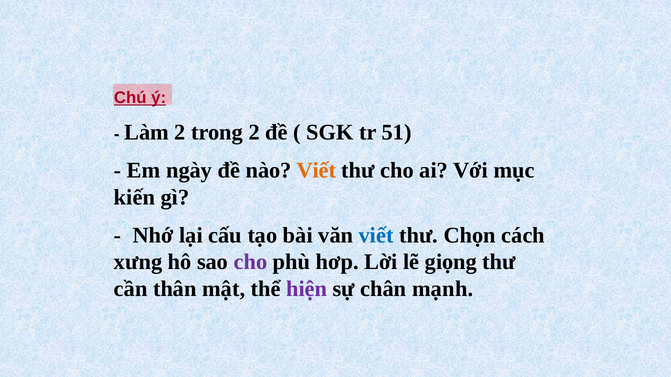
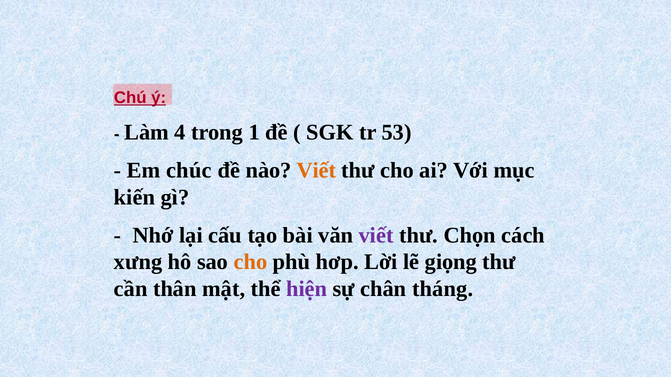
Làm 2: 2 -> 4
trong 2: 2 -> 1
51: 51 -> 53
ngày: ngày -> chúc
viết at (376, 236) colour: blue -> purple
cho at (250, 262) colour: purple -> orange
mạnh: mạnh -> tháng
